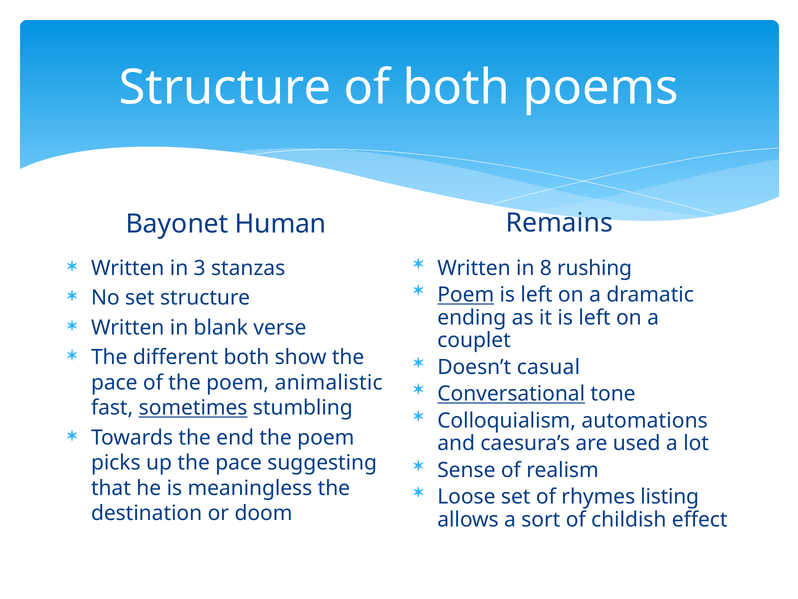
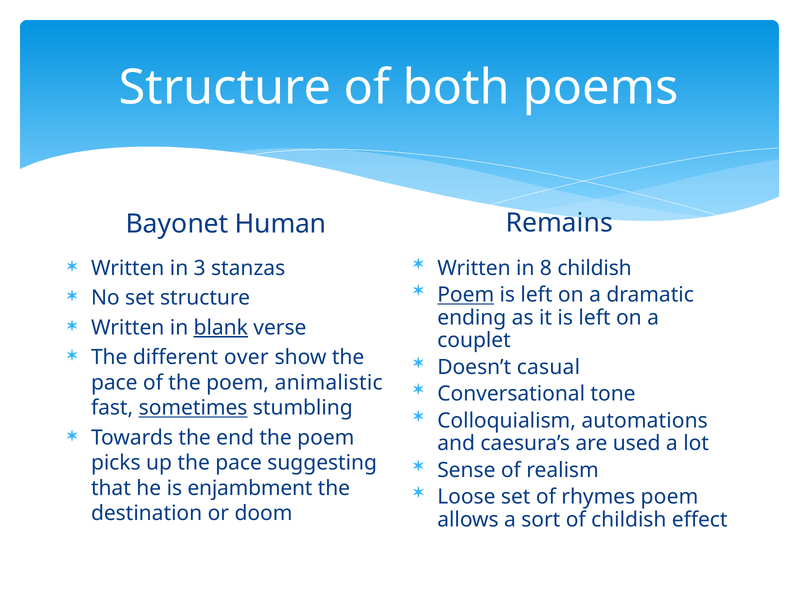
8 rushing: rushing -> childish
blank underline: none -> present
different both: both -> over
Conversational underline: present -> none
meaningless: meaningless -> enjambment
rhymes listing: listing -> poem
